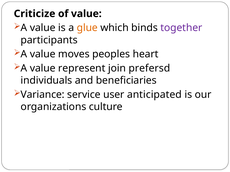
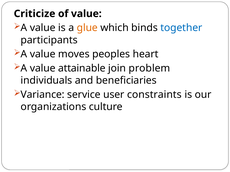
together colour: purple -> blue
represent: represent -> attainable
prefersd: prefersd -> problem
anticipated: anticipated -> constraints
